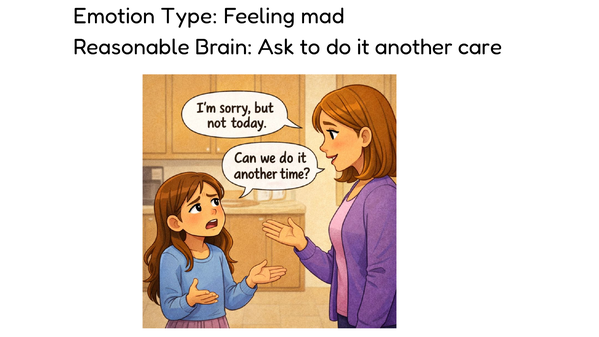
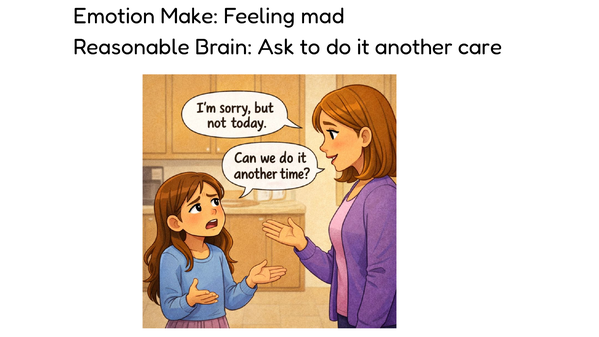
Type: Type -> Make
